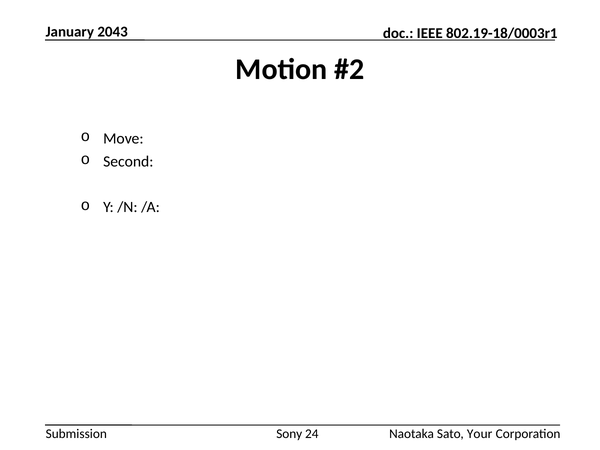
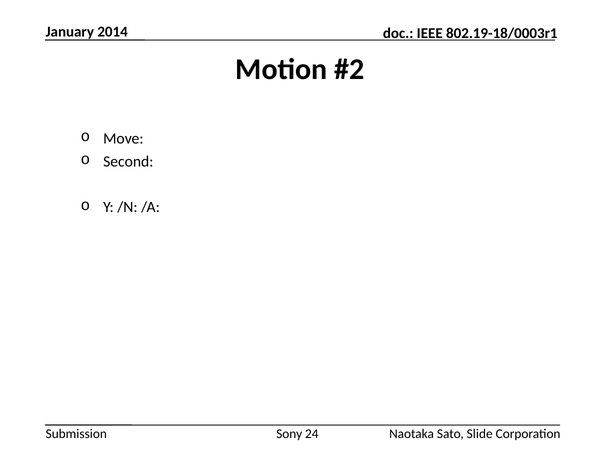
2043: 2043 -> 2014
Your: Your -> Slide
